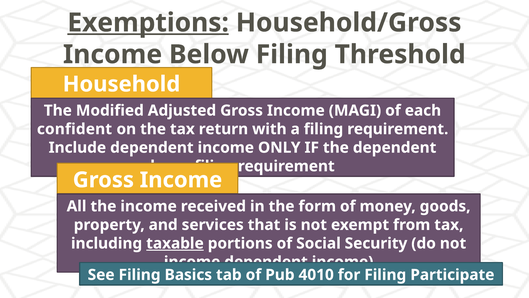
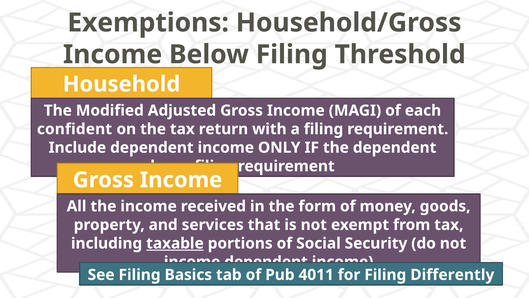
Exemptions underline: present -> none
4010: 4010 -> 4011
Participate: Participate -> Differently
